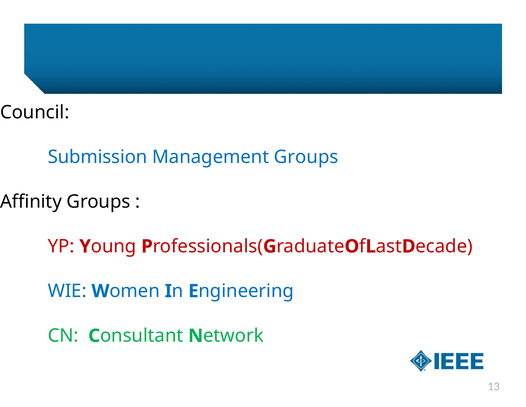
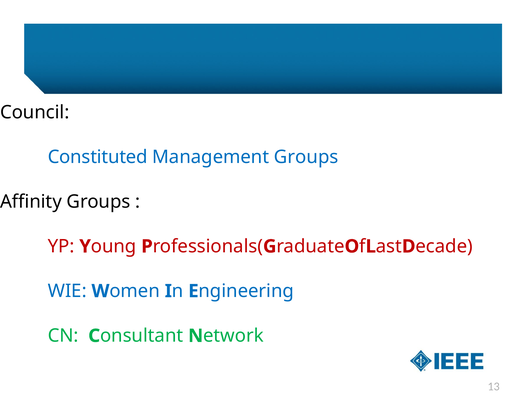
Submission: Submission -> Constituted
